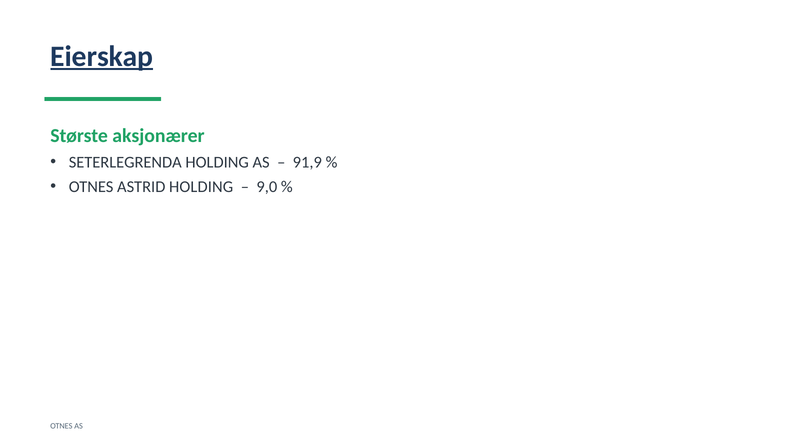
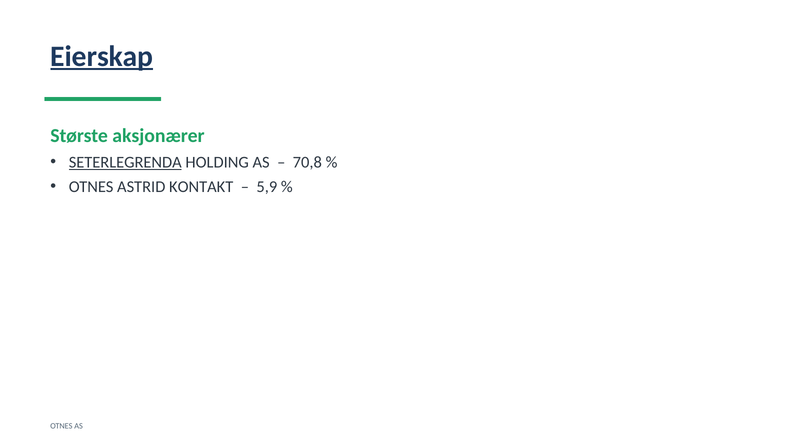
SETERLEGRENDA underline: none -> present
91,9: 91,9 -> 70,8
ASTRID HOLDING: HOLDING -> KONTAKT
9,0: 9,0 -> 5,9
